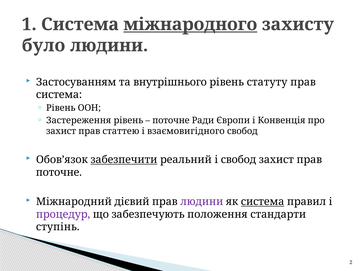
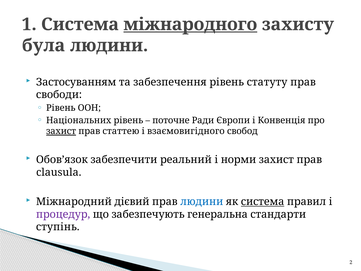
було: було -> була
внутрішнього: внутрішнього -> забезпечення
система at (59, 95): система -> свободи
Застереження: Застереження -> Національних
захист at (61, 131) underline: none -> present
забезпечити underline: present -> none
і свобод: свобод -> норми
поточне at (59, 172): поточне -> clausula
людини at (202, 202) colour: purple -> blue
положення: положення -> генеральна
